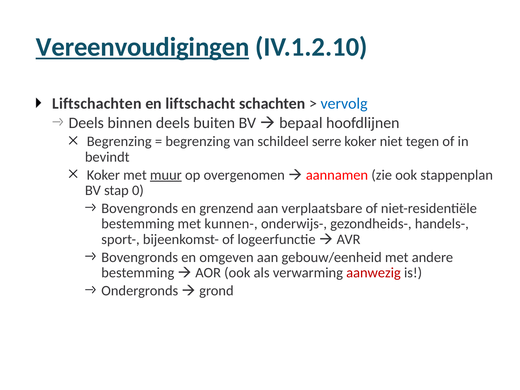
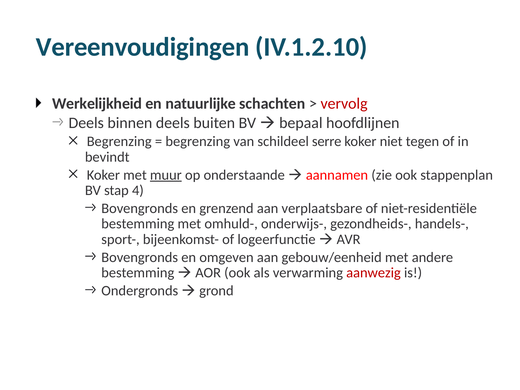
Vereenvoudigingen underline: present -> none
Liftschachten: Liftschachten -> Werkelijkheid
liftschacht: liftschacht -> natuurlijke
vervolg colour: blue -> red
overgenomen: overgenomen -> onderstaande
0: 0 -> 4
kunnen-: kunnen- -> omhuld-
